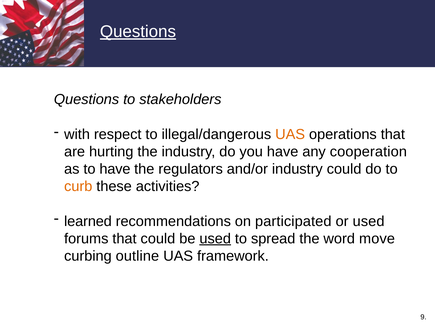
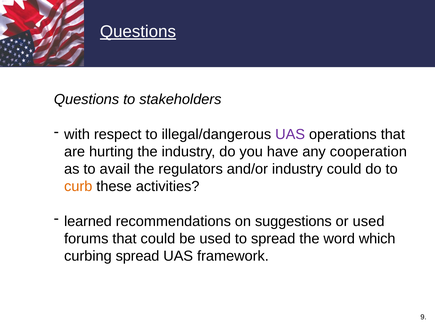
UAS at (290, 134) colour: orange -> purple
to have: have -> avail
participated: participated -> suggestions
used at (215, 239) underline: present -> none
move: move -> which
curbing outline: outline -> spread
